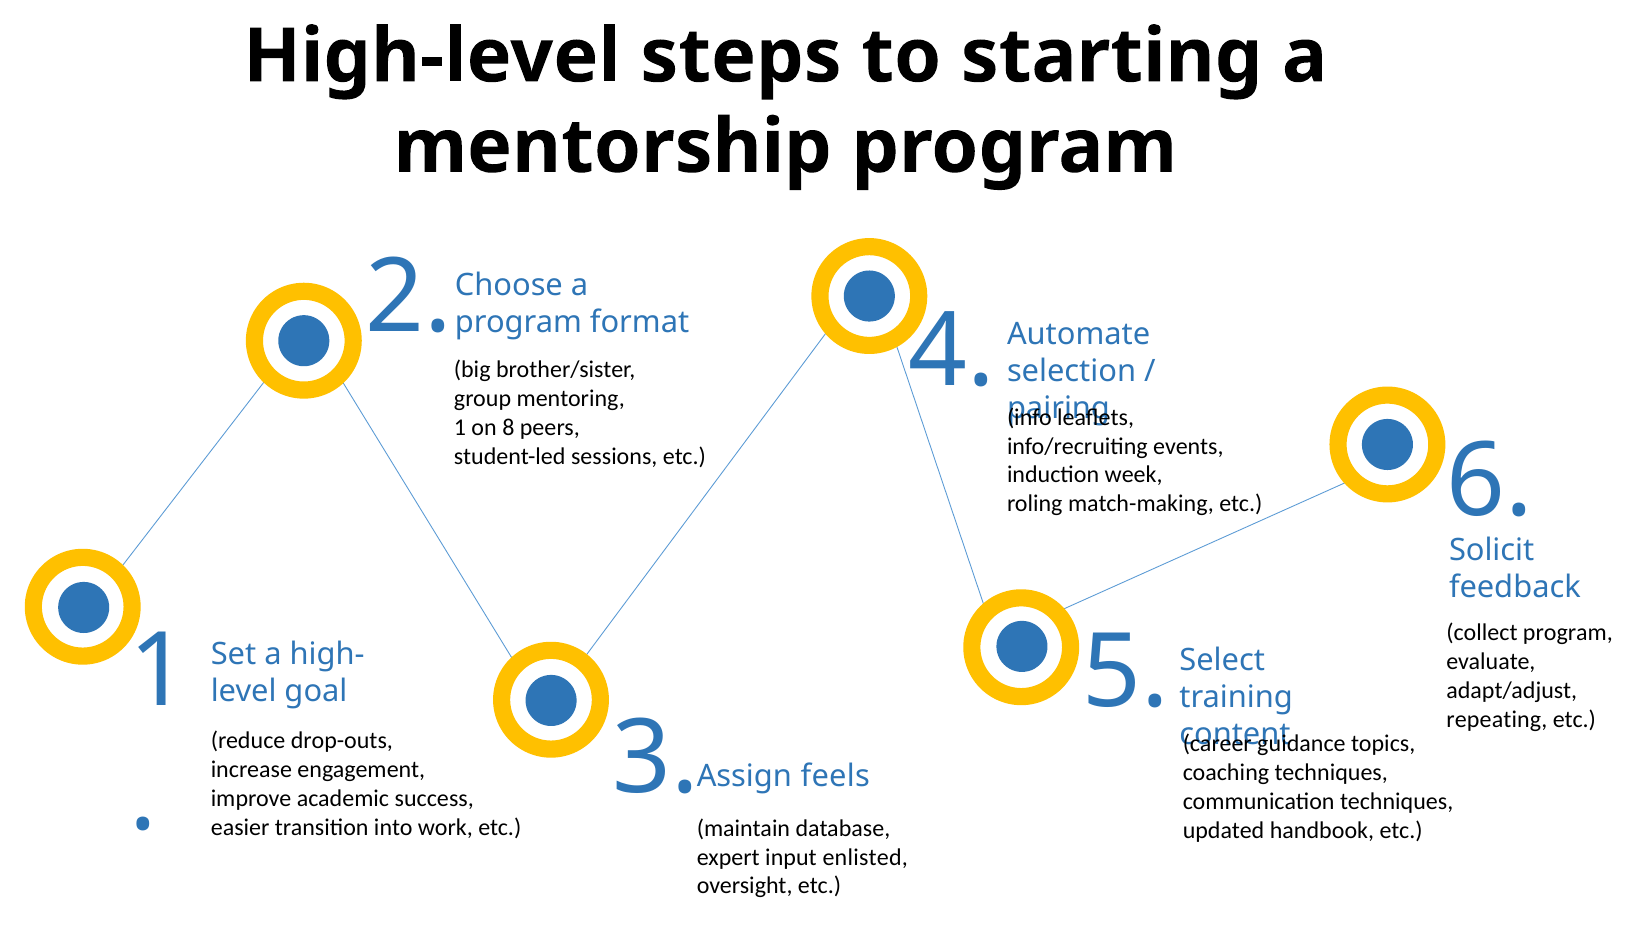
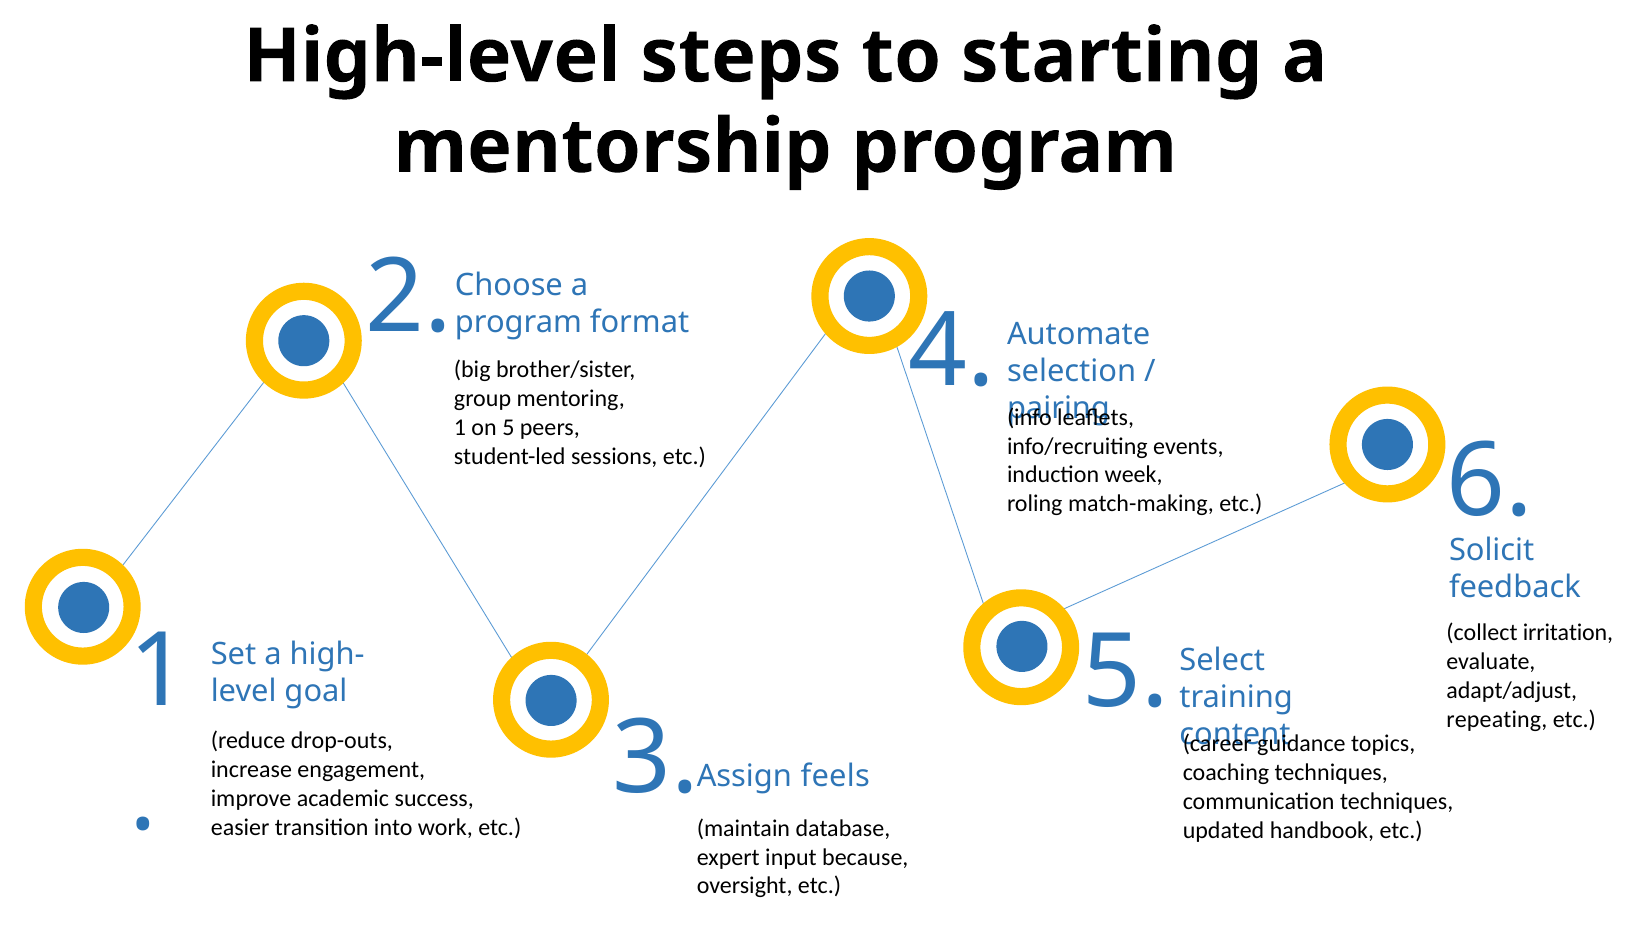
on 8: 8 -> 5
collect program: program -> irritation
enlisted: enlisted -> because
